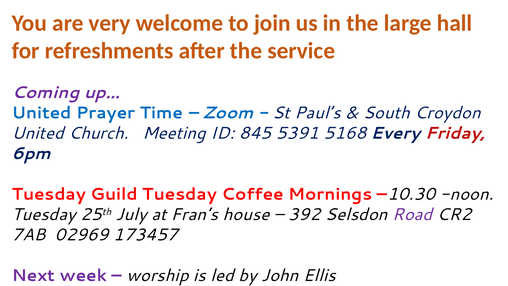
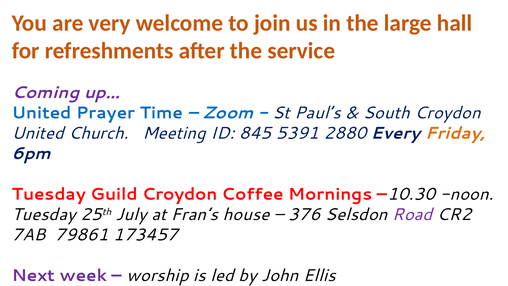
5168: 5168 -> 2880
Friday colour: red -> orange
Guild Tuesday: Tuesday -> Croydon
392: 392 -> 376
02969: 02969 -> 79861
